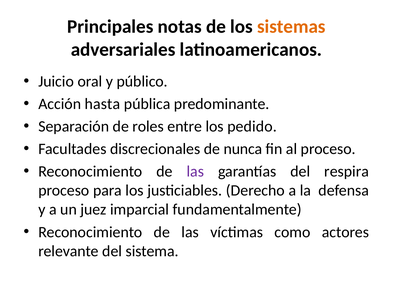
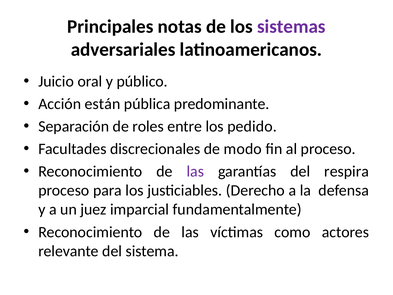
sistemas colour: orange -> purple
hasta: hasta -> están
nunca: nunca -> modo
